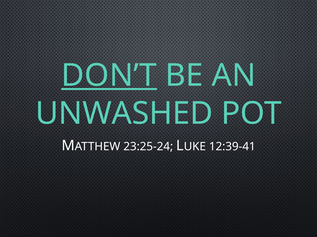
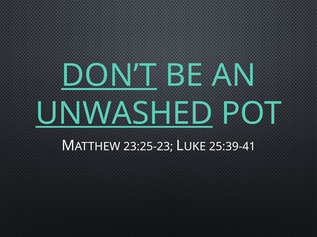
UNWASHED underline: none -> present
23:25-24: 23:25-24 -> 23:25-23
12:39-41: 12:39-41 -> 25:39-41
